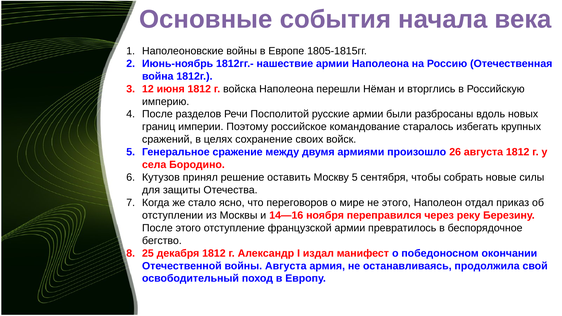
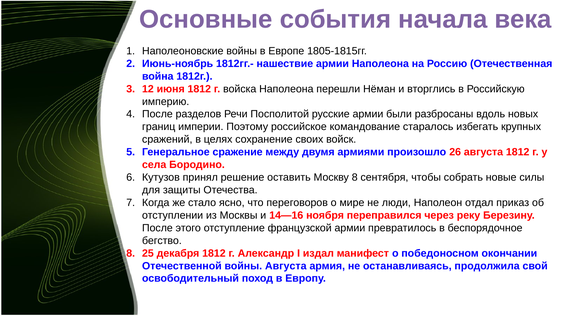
Москву 5: 5 -> 8
не этого: этого -> люди
